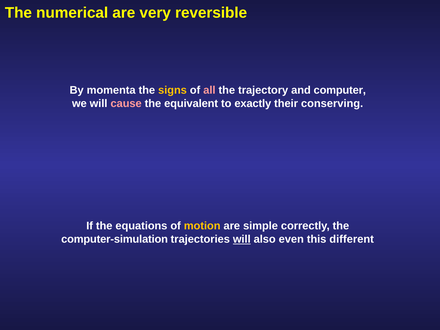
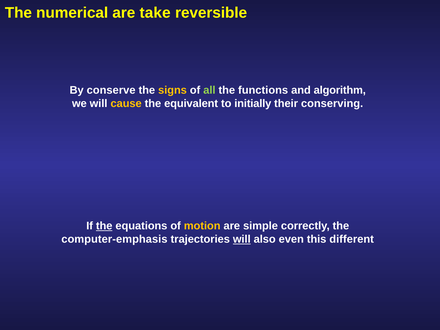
very: very -> take
momenta: momenta -> conserve
all colour: pink -> light green
trajectory: trajectory -> functions
computer: computer -> algorithm
cause colour: pink -> yellow
exactly: exactly -> initially
the at (104, 226) underline: none -> present
computer-simulation: computer-simulation -> computer-emphasis
